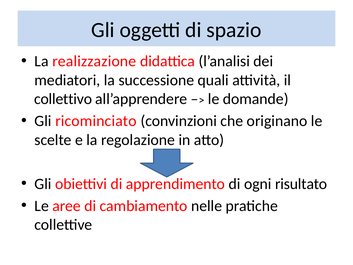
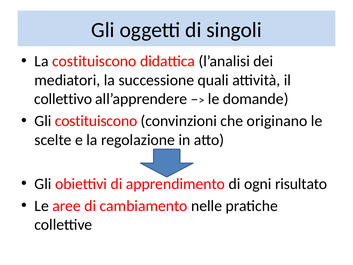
spazio: spazio -> singoli
La realizzazione: realizzazione -> costituiscono
Gli ricominciato: ricominciato -> costituiscono
